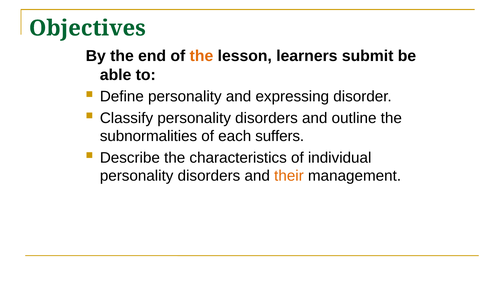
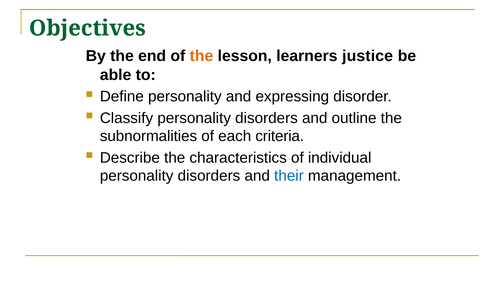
submit: submit -> justice
suffers: suffers -> criteria
their colour: orange -> blue
